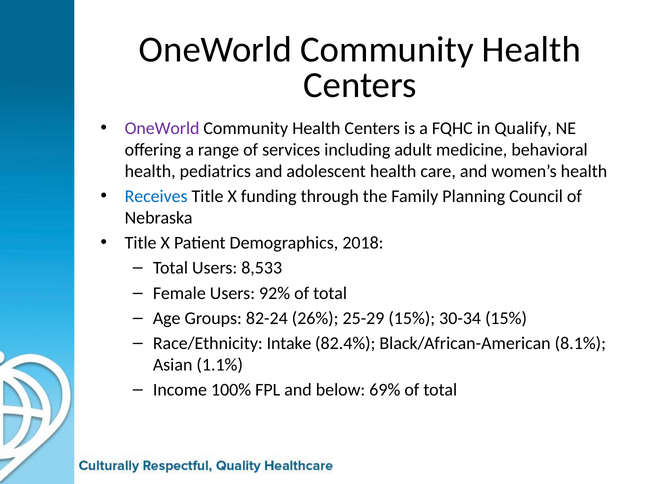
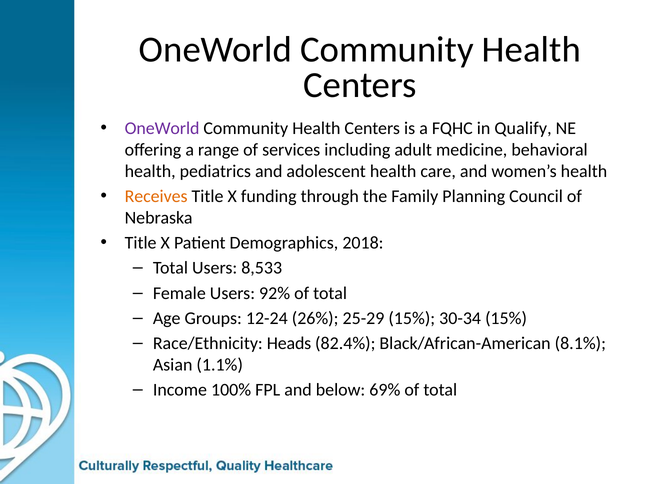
Receives colour: blue -> orange
82-24: 82-24 -> 12-24
Intake: Intake -> Heads
